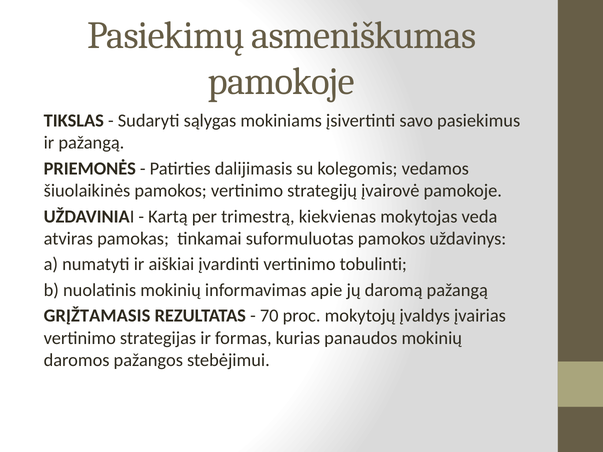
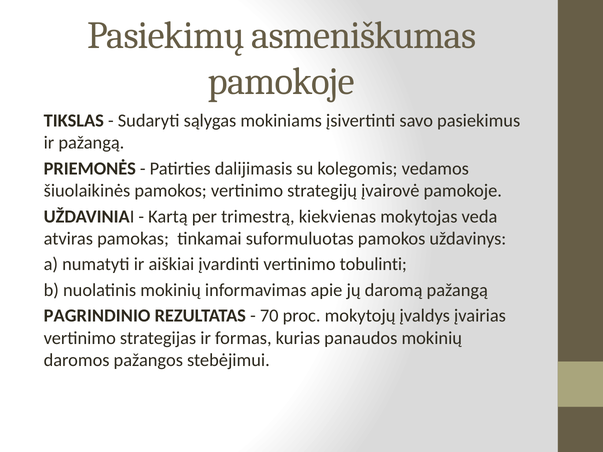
GRĮŽTAMASIS: GRĮŽTAMASIS -> PAGRINDINIO
